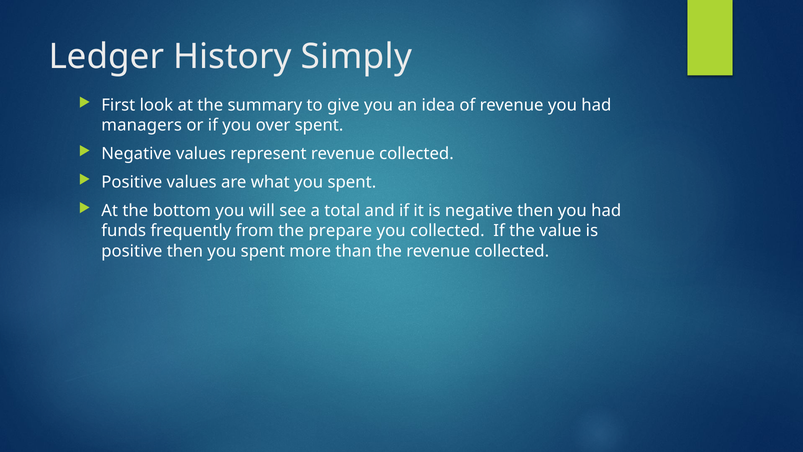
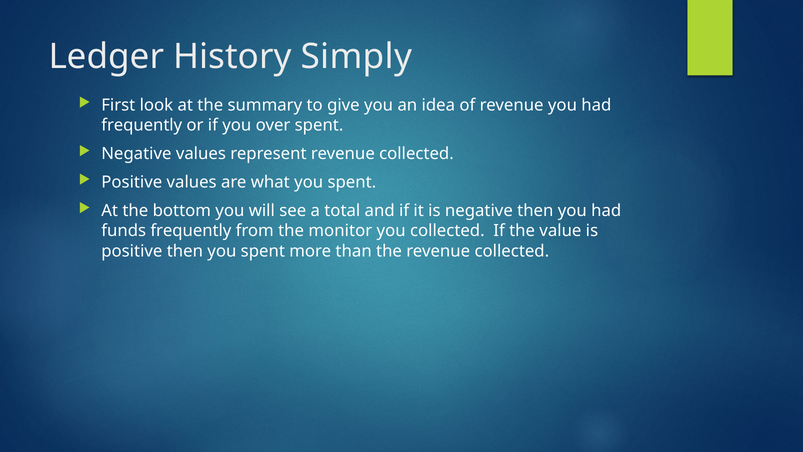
managers at (142, 125): managers -> frequently
prepare: prepare -> monitor
